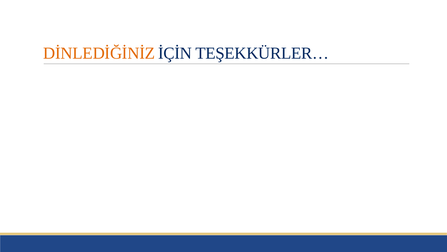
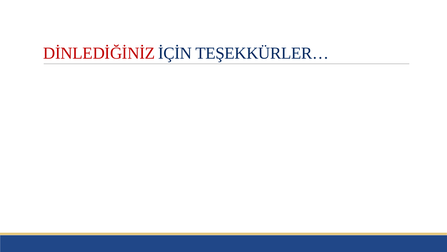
DİNLEDİĞİNİZ colour: orange -> red
